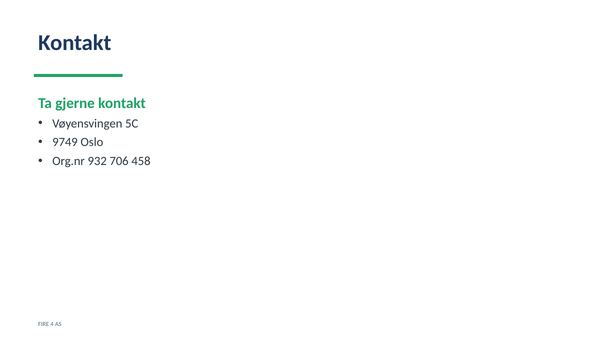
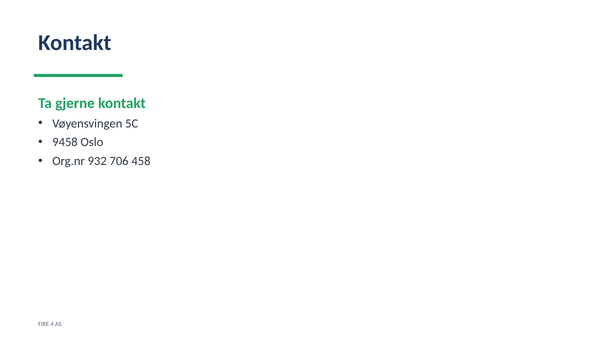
9749: 9749 -> 9458
